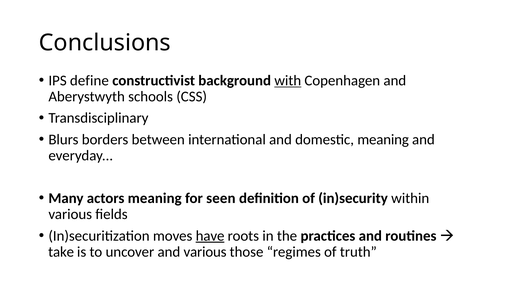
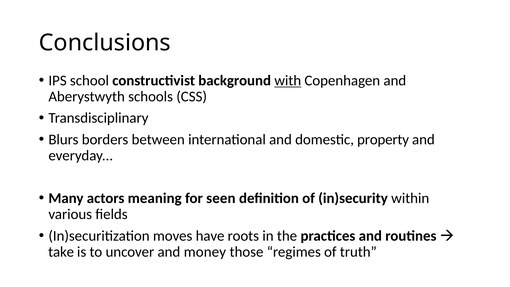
define: define -> school
domestic meaning: meaning -> property
have underline: present -> none
and various: various -> money
